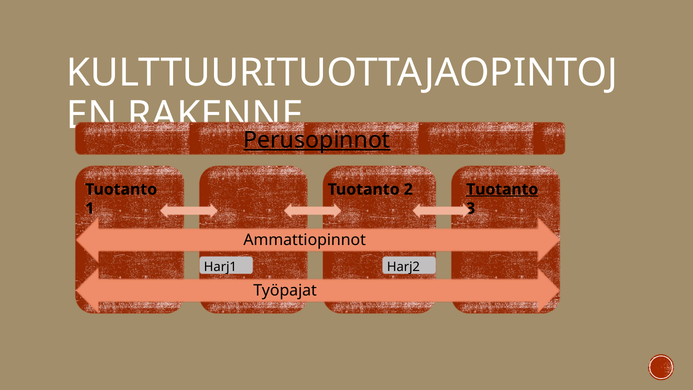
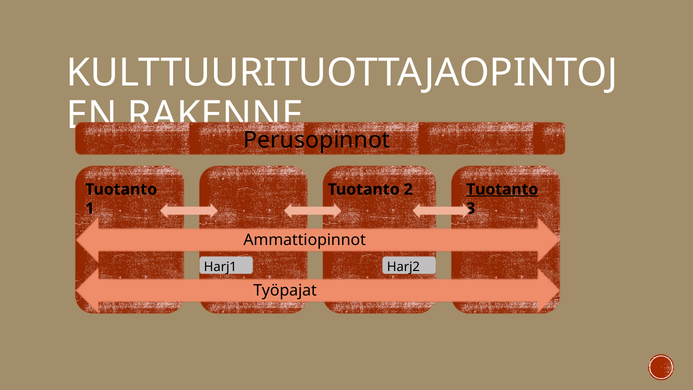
Perusopinnot underline: present -> none
